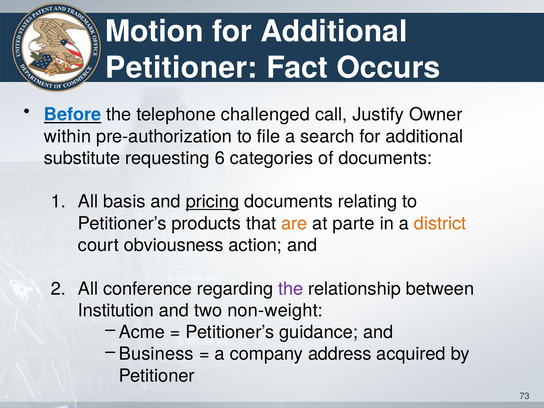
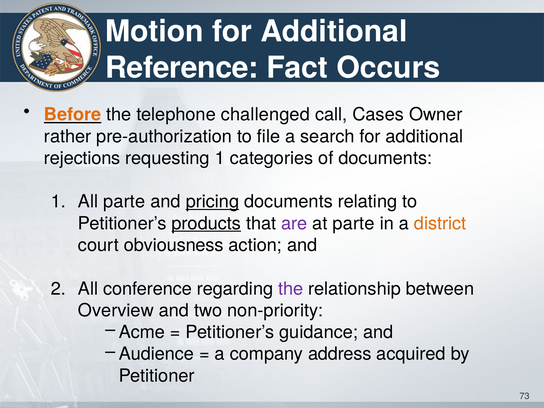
Petitioner at (181, 68): Petitioner -> Reference
Before colour: blue -> orange
Justify: Justify -> Cases
within: within -> rather
substitute: substitute -> rejections
requesting 6: 6 -> 1
All basis: basis -> parte
products underline: none -> present
are colour: orange -> purple
Institution: Institution -> Overview
non-weight: non-weight -> non-priority
Business: Business -> Audience
